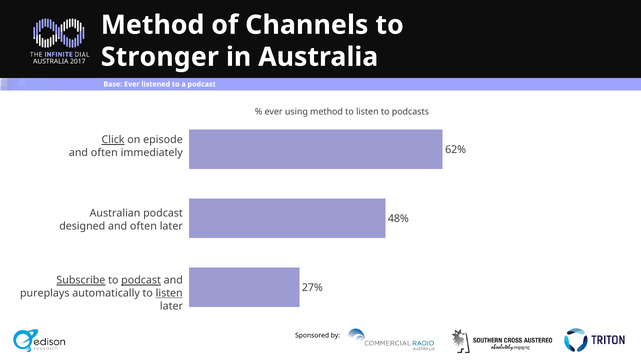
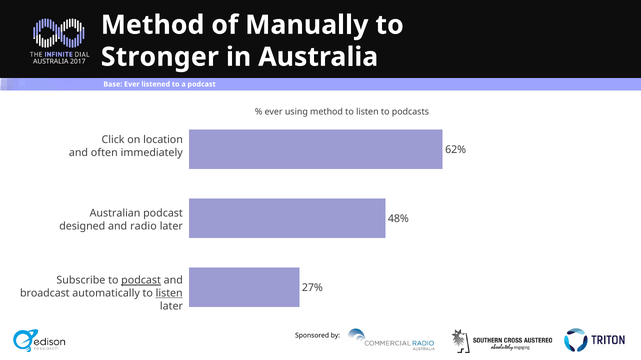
Channels: Channels -> Manually
Click underline: present -> none
episode: episode -> location
often at (143, 227): often -> radio
Subscribe underline: present -> none
pureplays: pureplays -> broadcast
